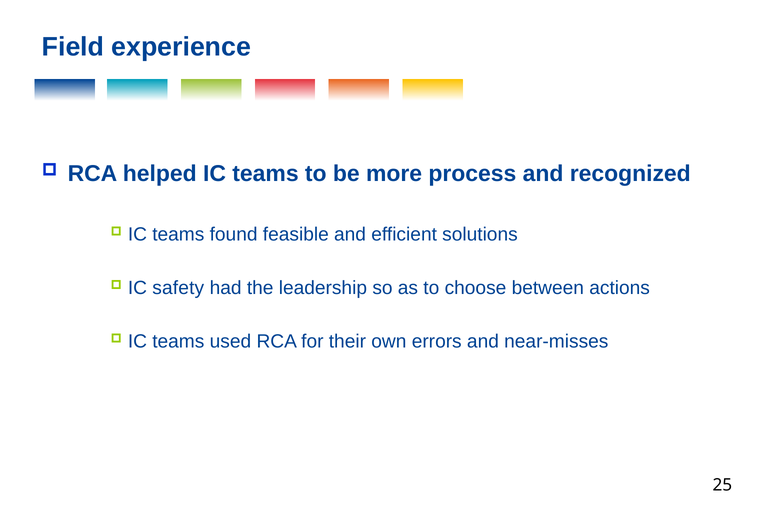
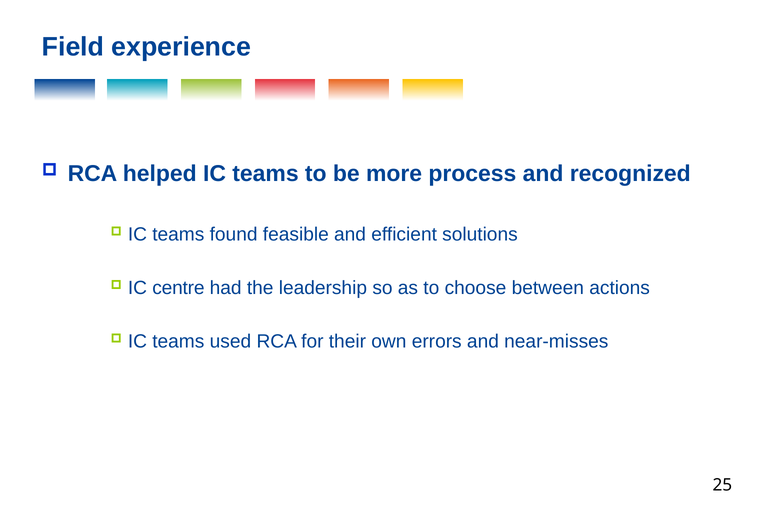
safety: safety -> centre
